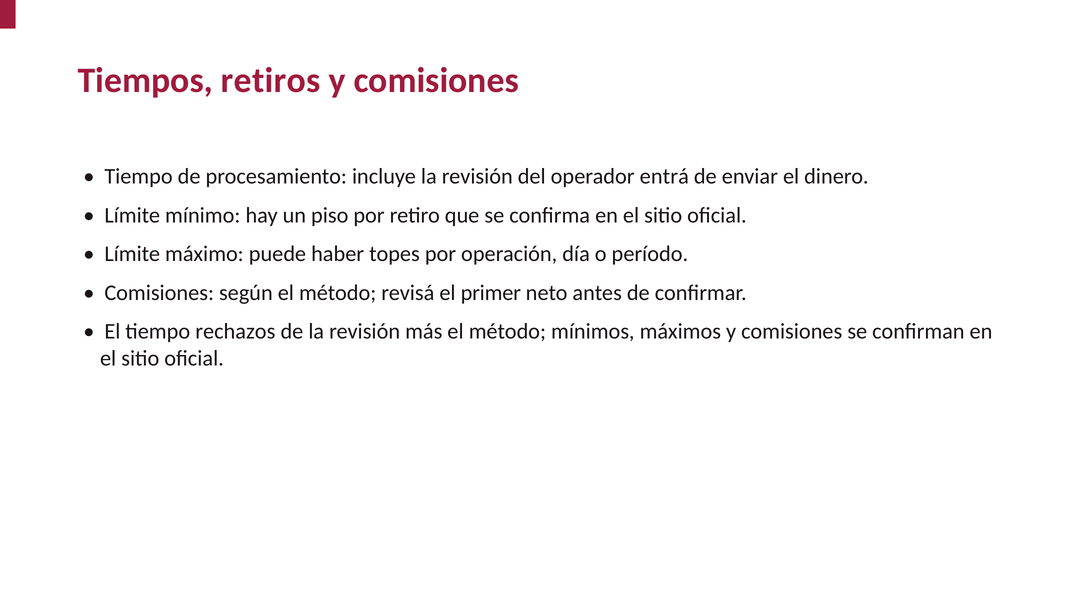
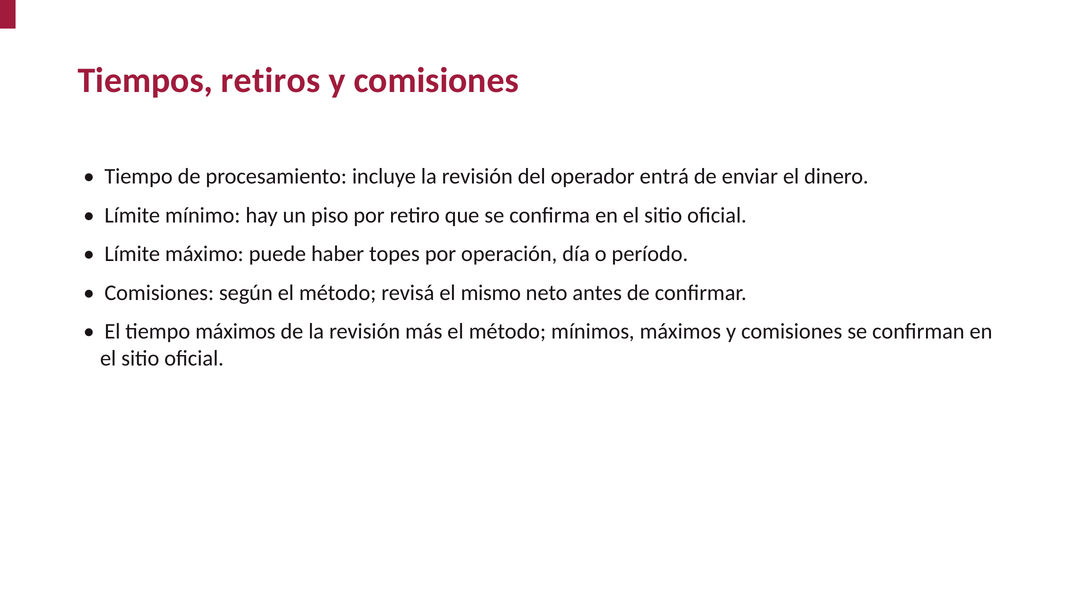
primer: primer -> mismo
tiempo rechazos: rechazos -> máximos
